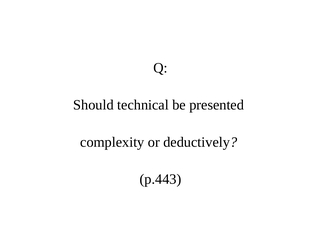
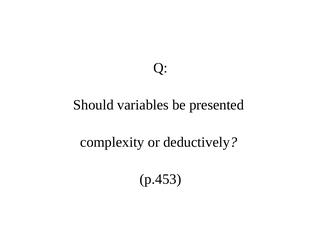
technical: technical -> variables
p.443: p.443 -> p.453
